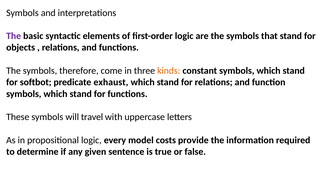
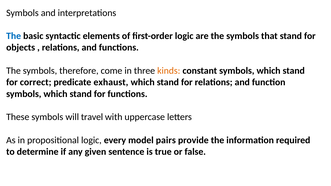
The at (14, 36) colour: purple -> blue
softbot: softbot -> correct
costs: costs -> pairs
